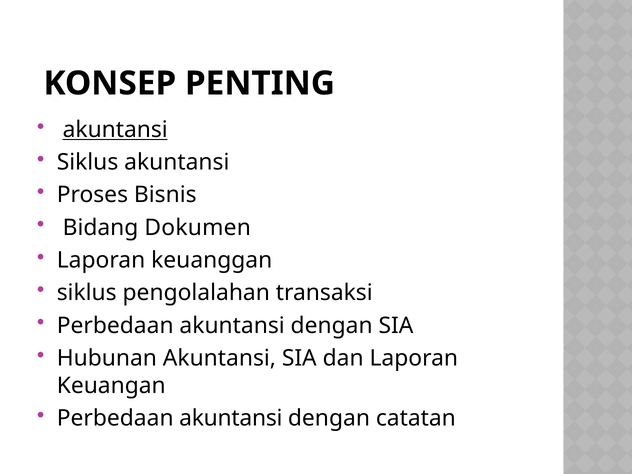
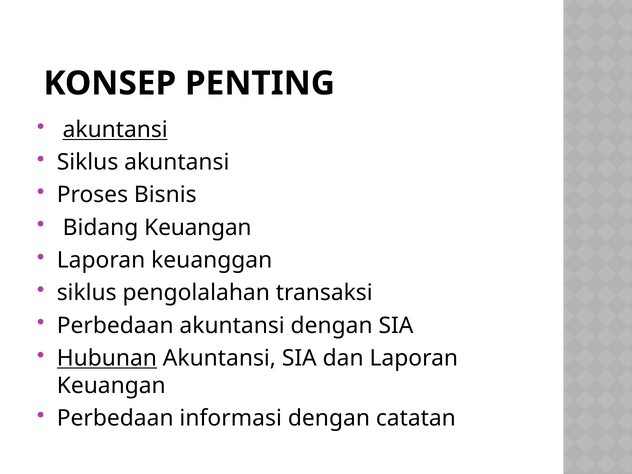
Bidang Dokumen: Dokumen -> Keuangan
Hubunan underline: none -> present
akuntansi at (231, 418): akuntansi -> informasi
